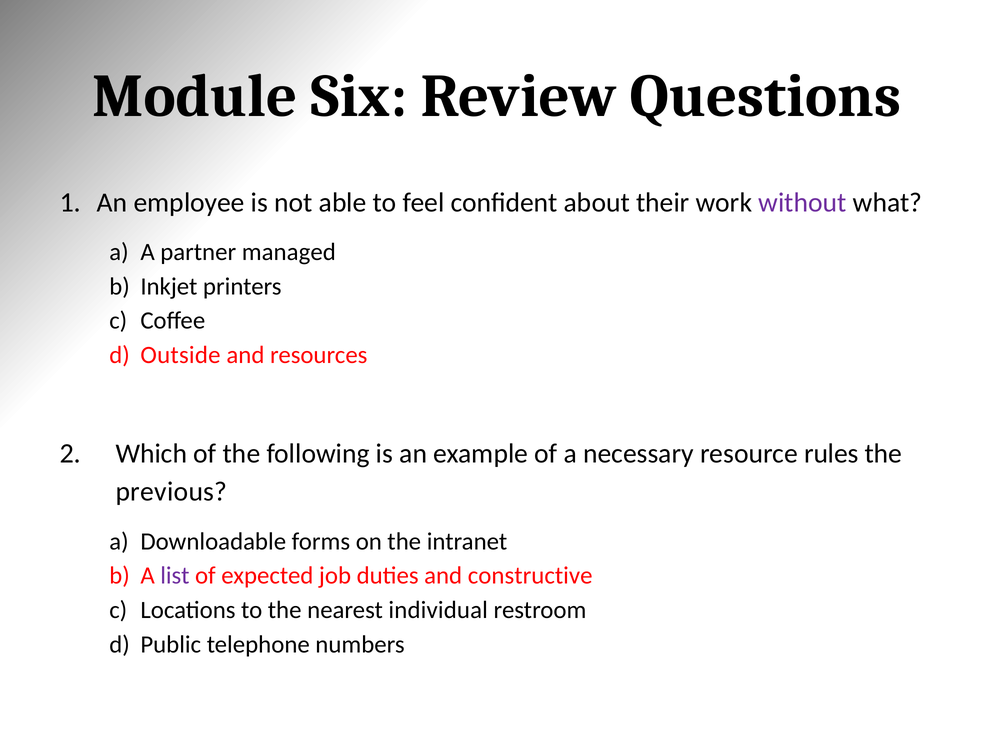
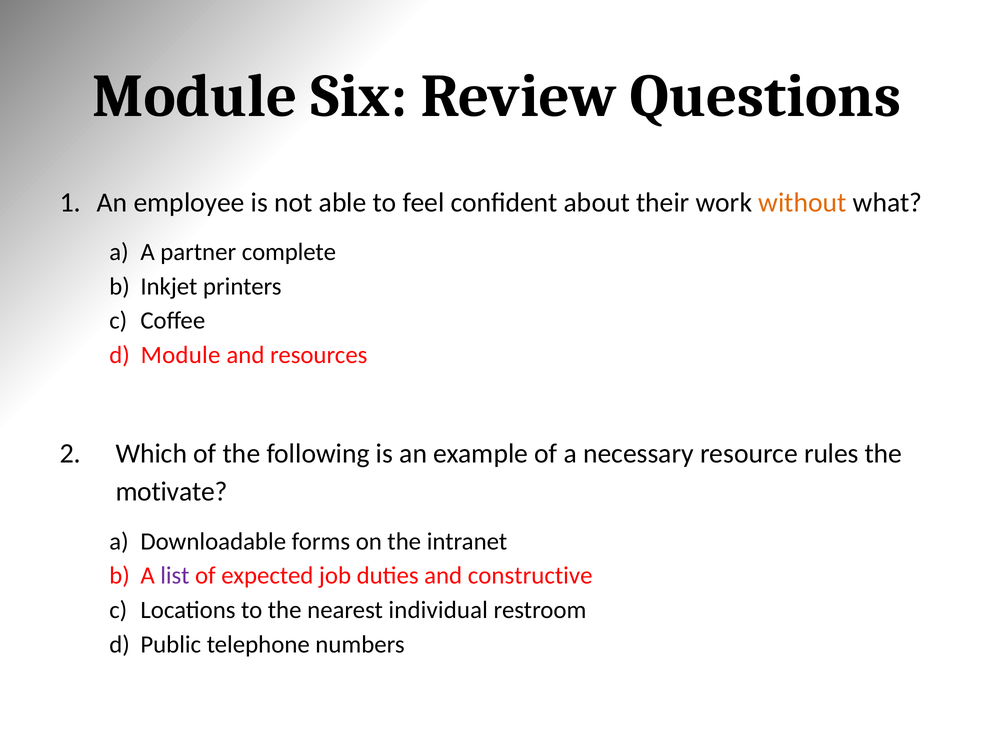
without colour: purple -> orange
managed: managed -> complete
Outside at (181, 355): Outside -> Module
previous: previous -> motivate
